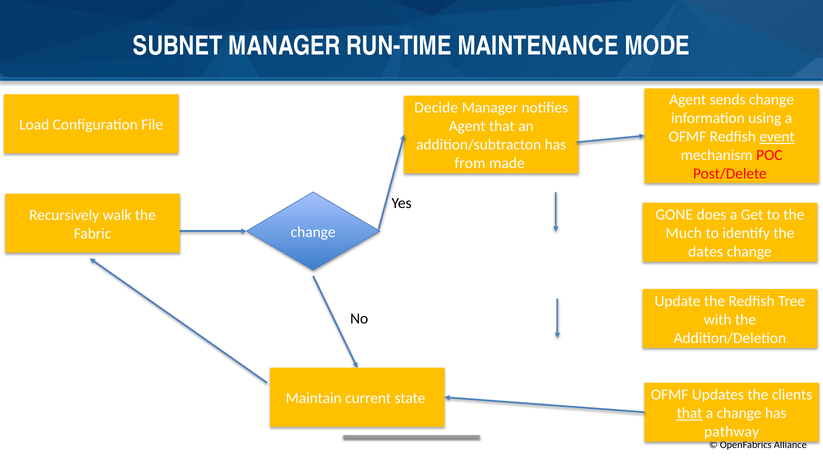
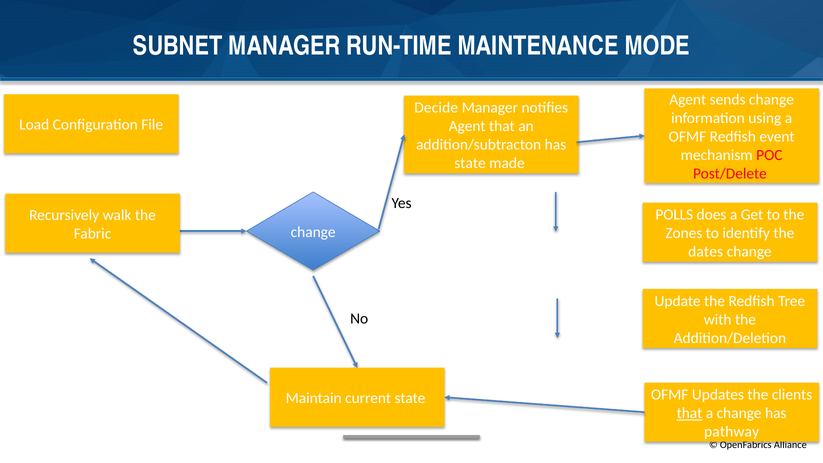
event underline: present -> none
from at (470, 163): from -> state
GONE: GONE -> POLLS
Much: Much -> Zones
